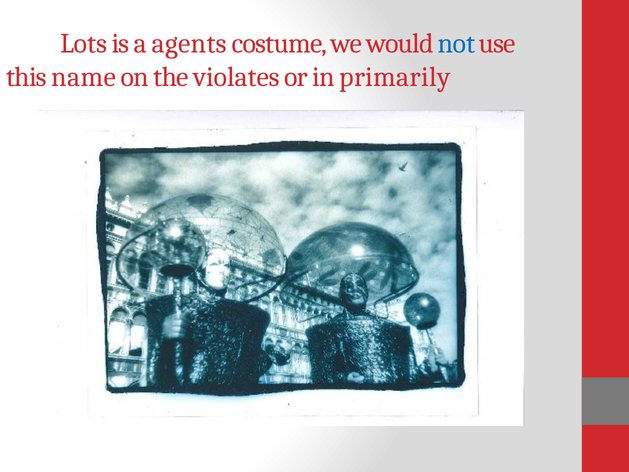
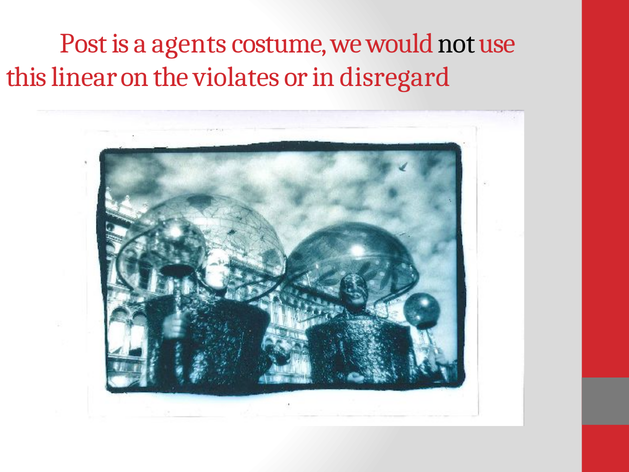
Lots: Lots -> Post
not colour: blue -> black
name: name -> linear
primarily: primarily -> disregard
